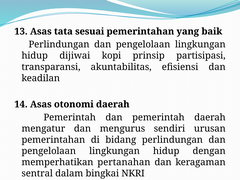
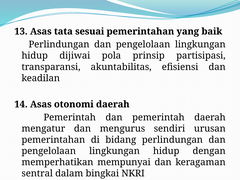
kopi: kopi -> pola
pertanahan: pertanahan -> mempunyai
